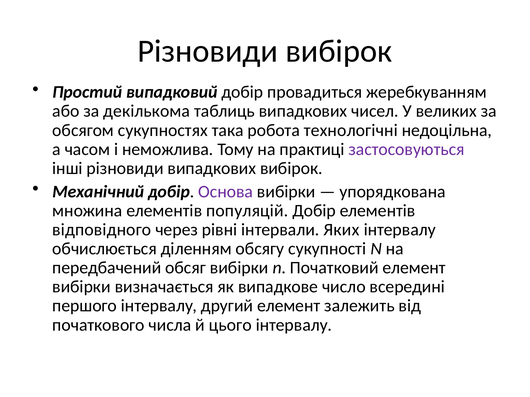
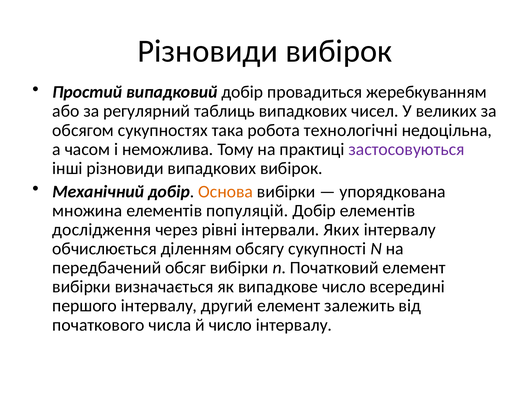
декількома: декількома -> регулярний
Основа colour: purple -> orange
відповідного: відповідного -> дослідження
й цього: цього -> число
